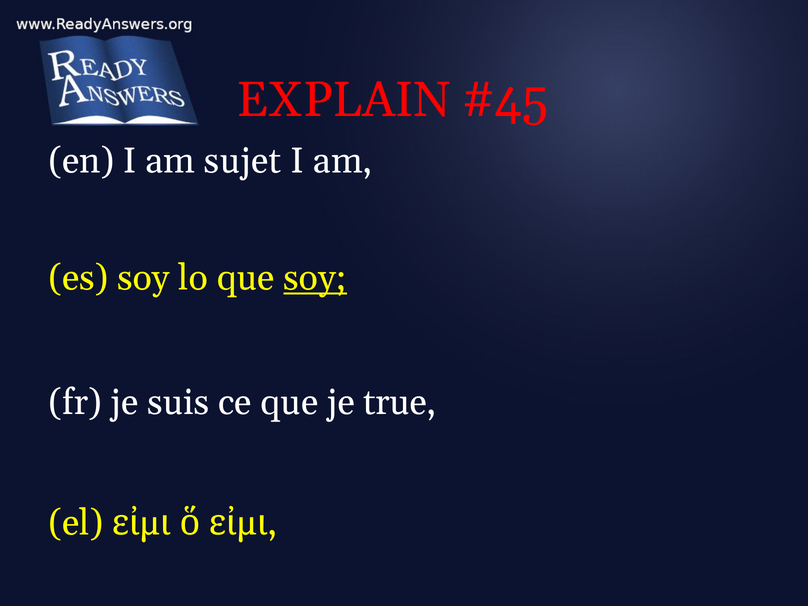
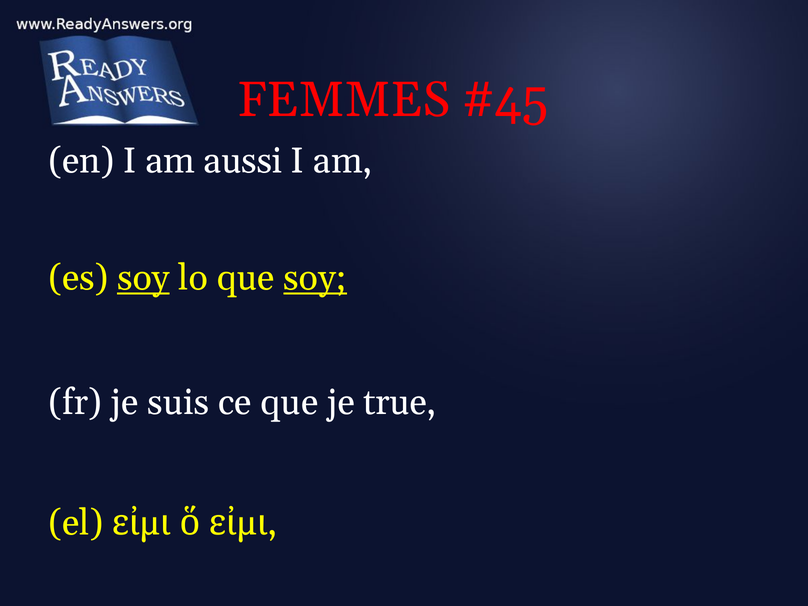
EXPLAIN: EXPLAIN -> FEMMES
sujet: sujet -> aussi
soy at (143, 278) underline: none -> present
